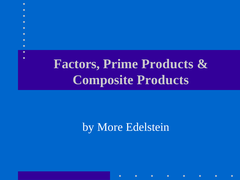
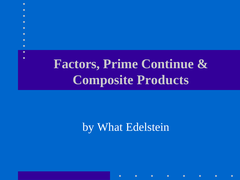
Prime Products: Products -> Continue
More: More -> What
